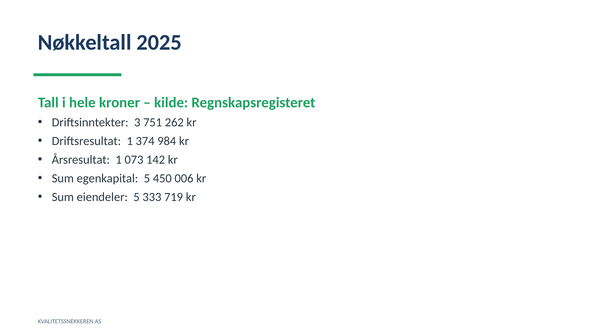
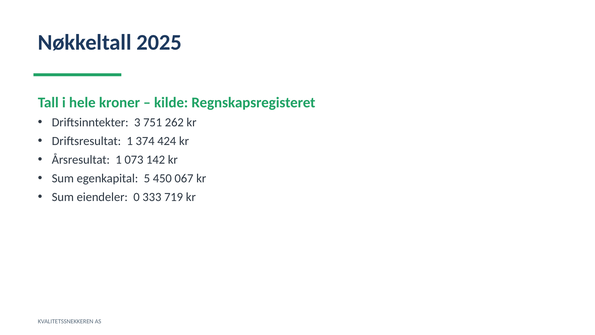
984: 984 -> 424
006: 006 -> 067
eiendeler 5: 5 -> 0
